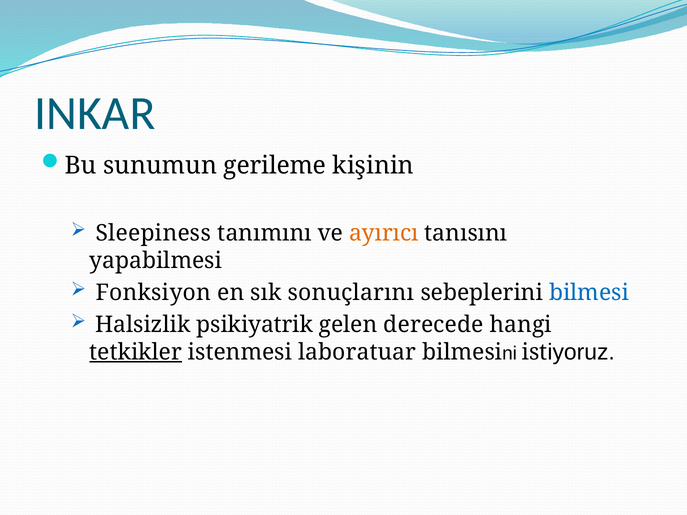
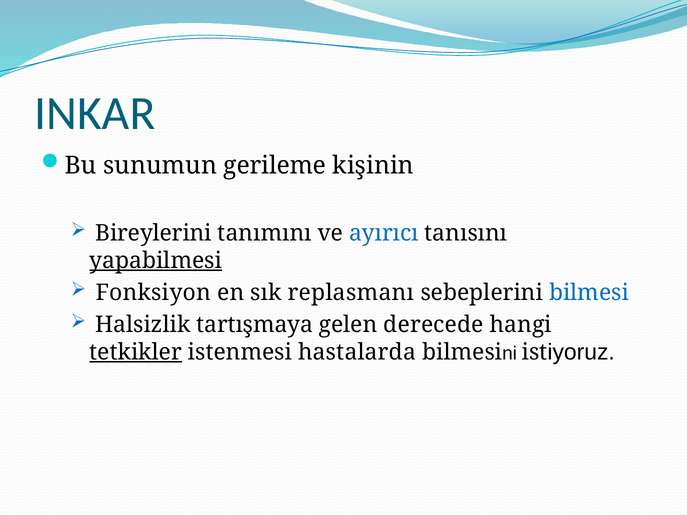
Sleepiness: Sleepiness -> Bireylerini
ayırıcı colour: orange -> blue
yapabilmesi underline: none -> present
sonuçlarını: sonuçlarını -> replasmanı
psikiyatrik: psikiyatrik -> tartışmaya
laboratuar: laboratuar -> hastalarda
